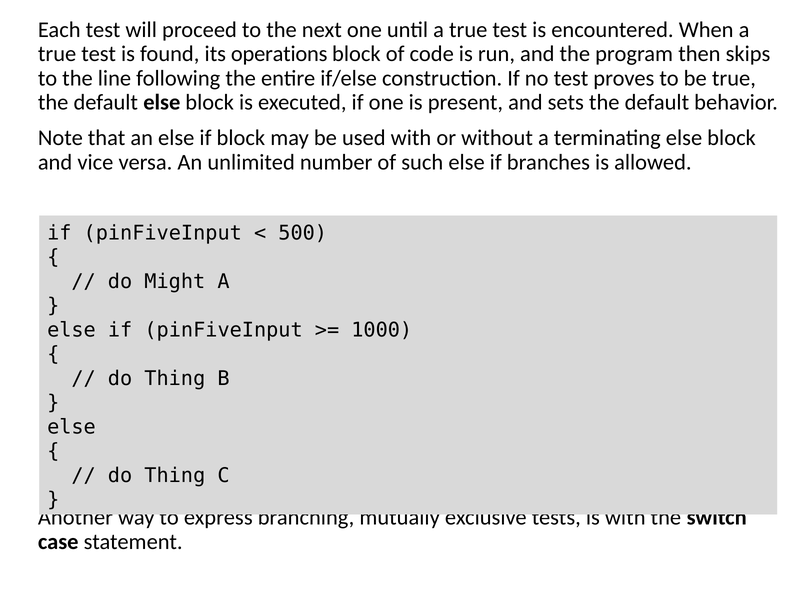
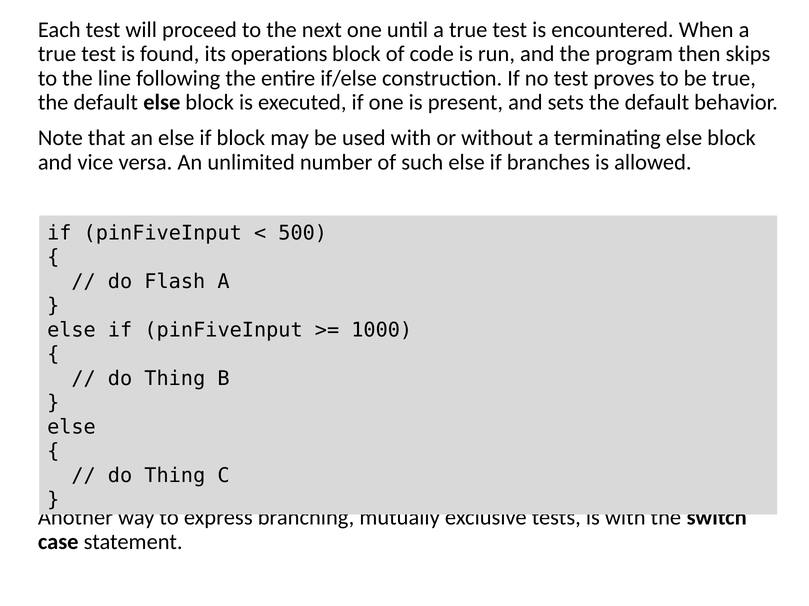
Might: Might -> Flash
